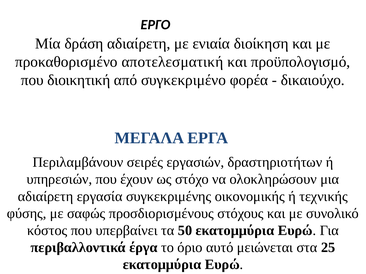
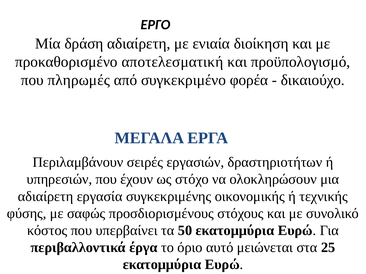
διοικητική: διοικητική -> πληρωμές
